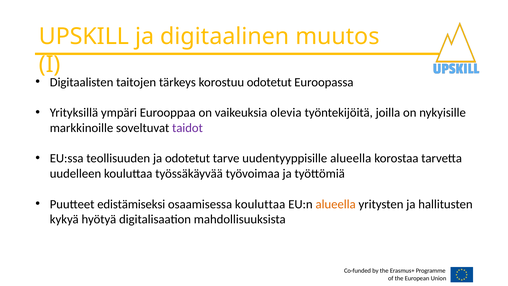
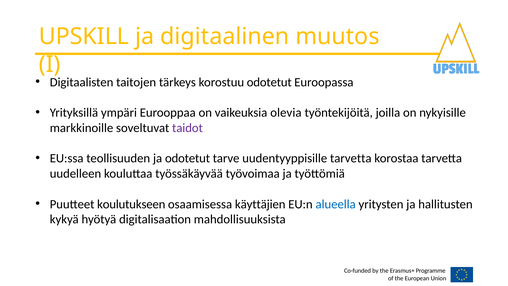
uudentyyppisille alueella: alueella -> tarvetta
edistämiseksi: edistämiseksi -> koulutukseen
osaamisessa kouluttaa: kouluttaa -> käyttäjien
alueella at (336, 204) colour: orange -> blue
